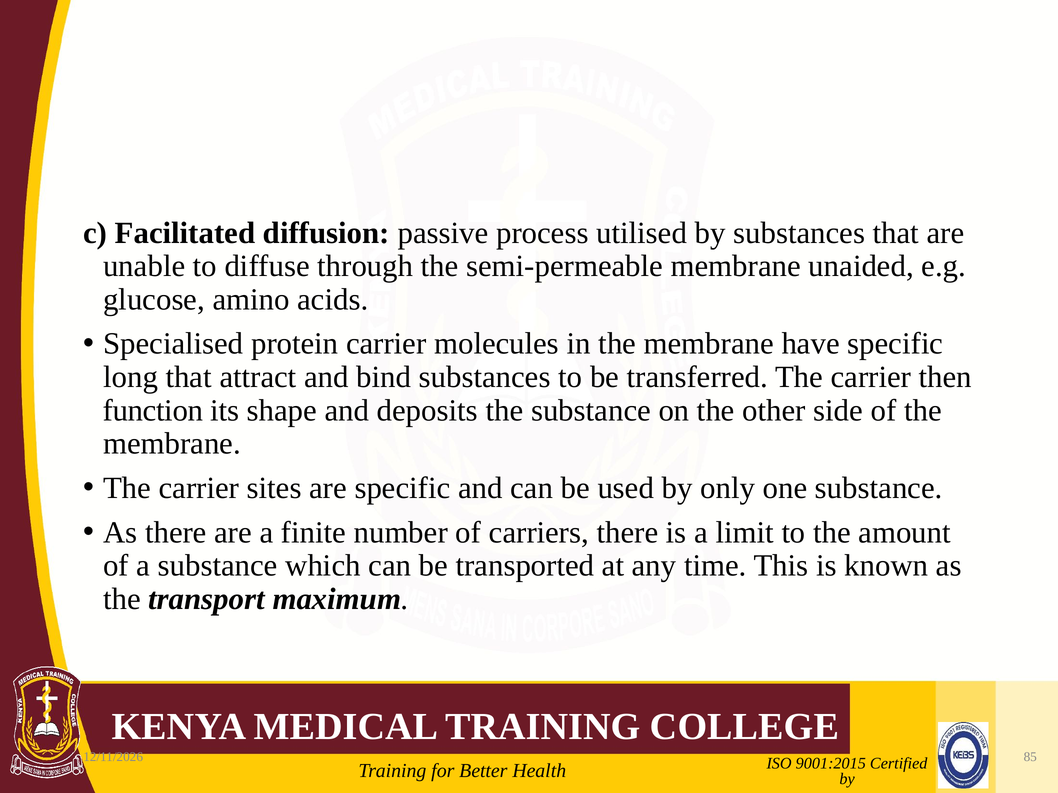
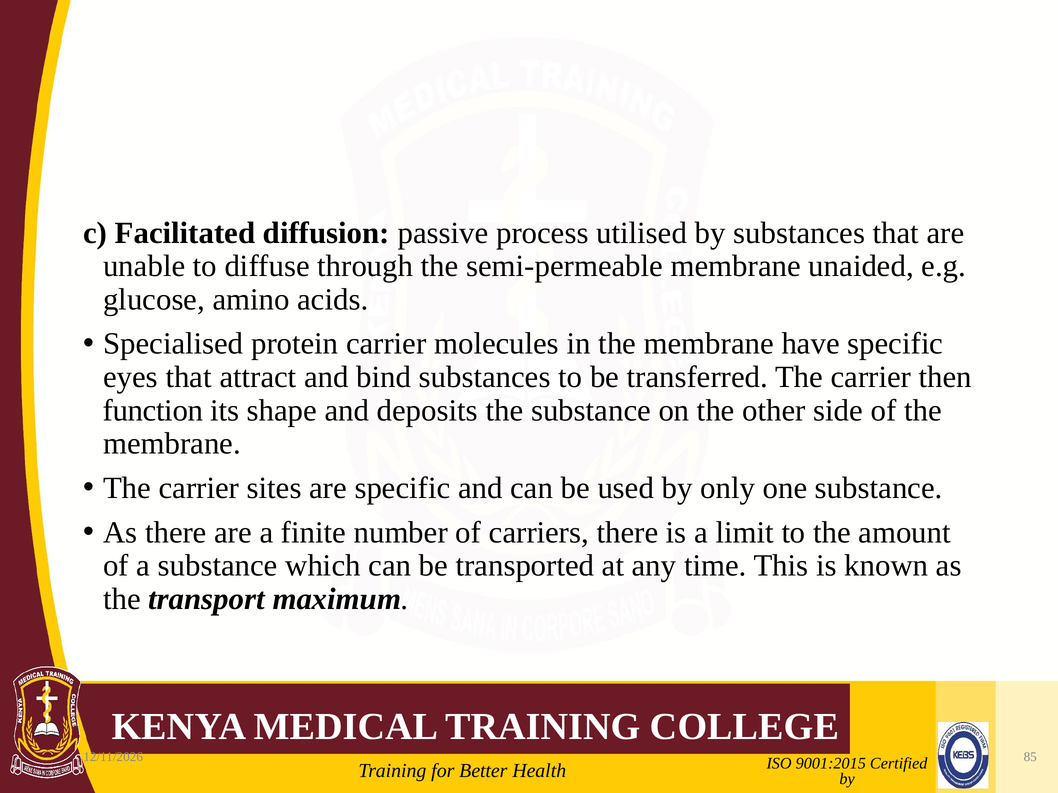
long: long -> eyes
